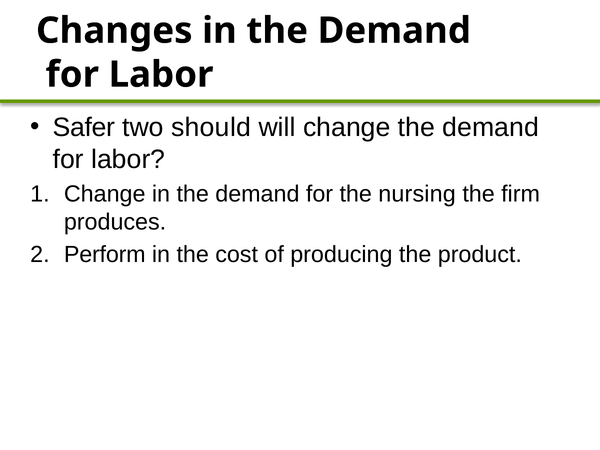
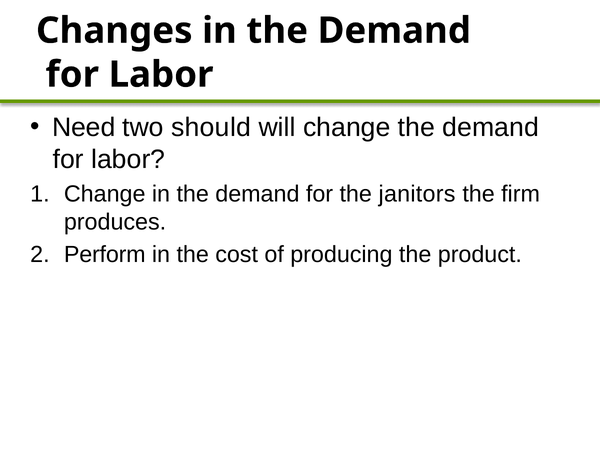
Safer: Safer -> Need
nursing: nursing -> janitors
